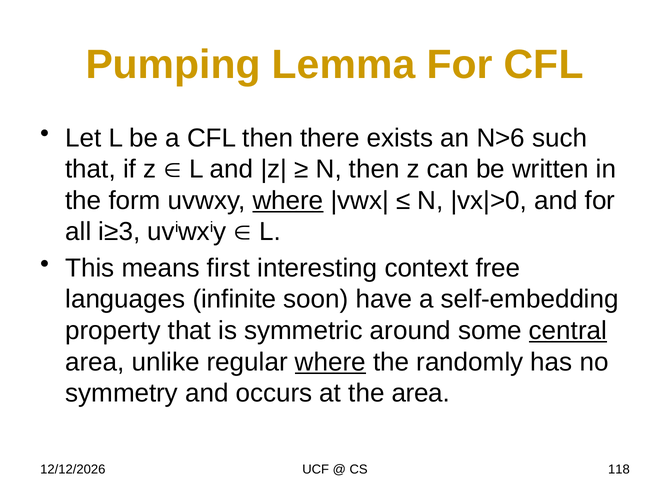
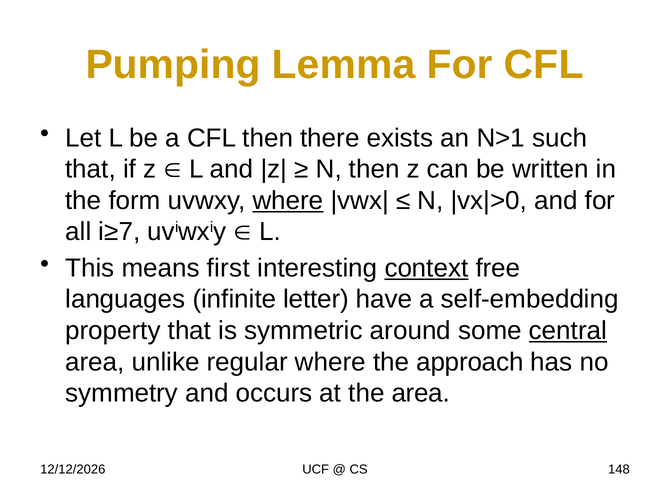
N>6: N>6 -> N>1
i≥3: i≥3 -> i≥7
context underline: none -> present
soon: soon -> letter
where at (330, 362) underline: present -> none
randomly: randomly -> approach
118: 118 -> 148
